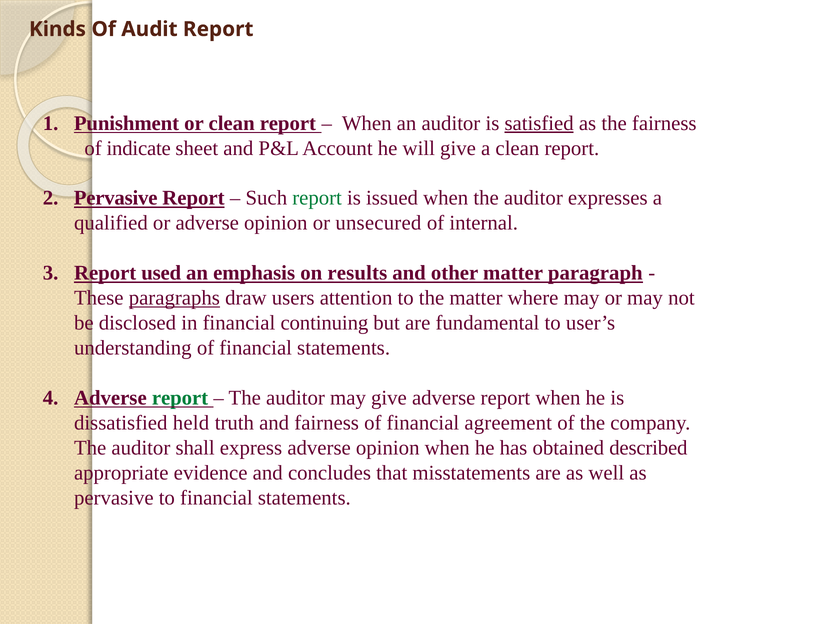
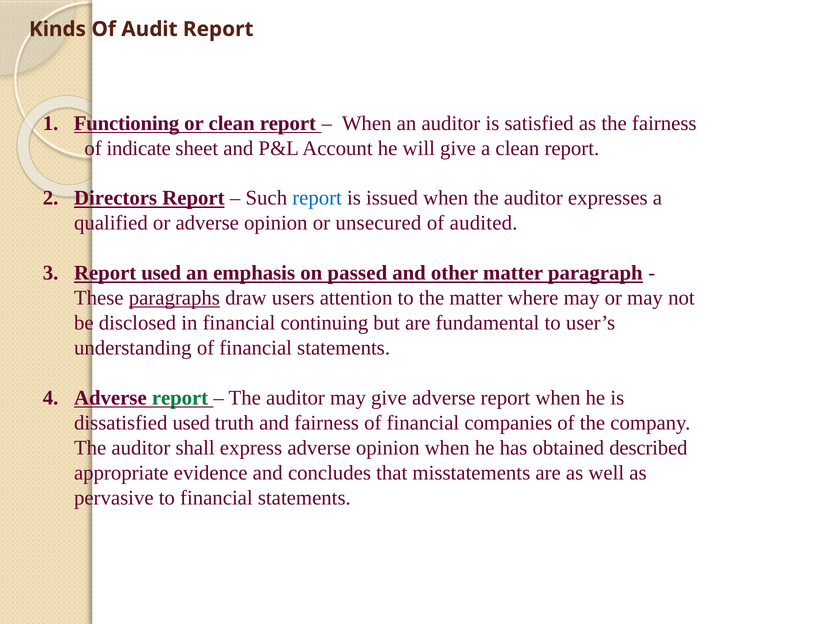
Punishment: Punishment -> Functioning
satisfied underline: present -> none
Pervasive at (116, 198): Pervasive -> Directors
report at (317, 198) colour: green -> blue
internal: internal -> audited
results: results -> passed
dissatisfied held: held -> used
agreement: agreement -> companies
